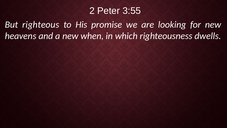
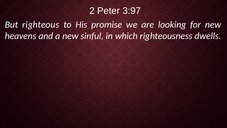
3:55: 3:55 -> 3:97
when: when -> sinful
